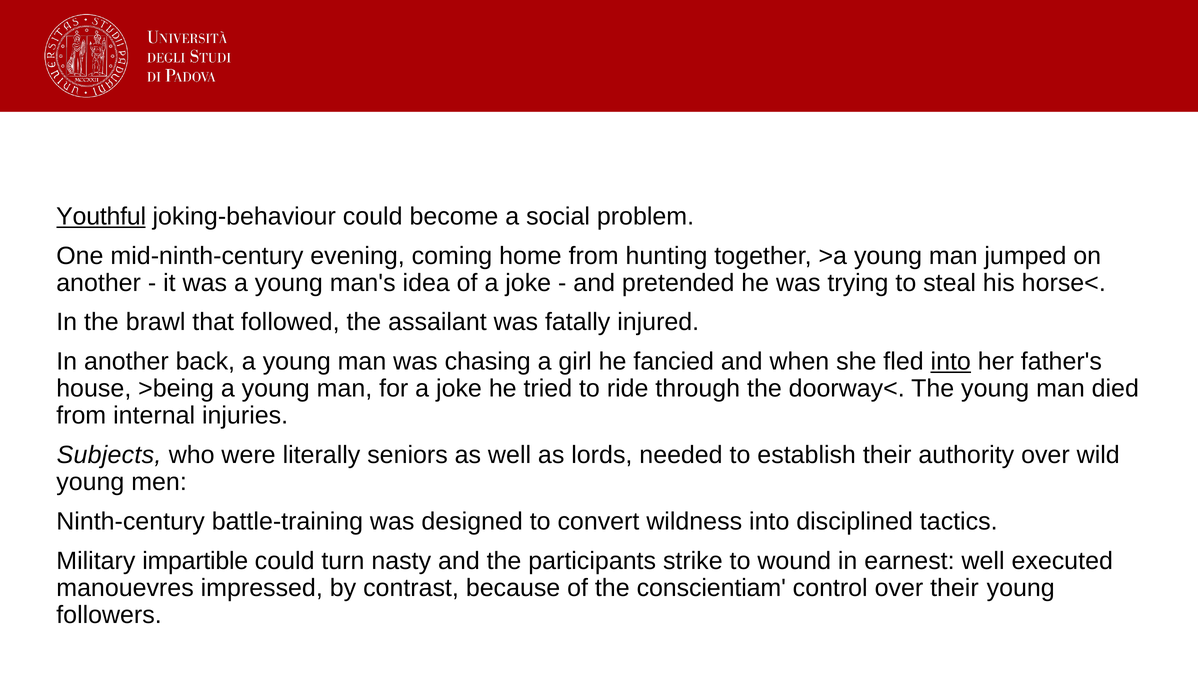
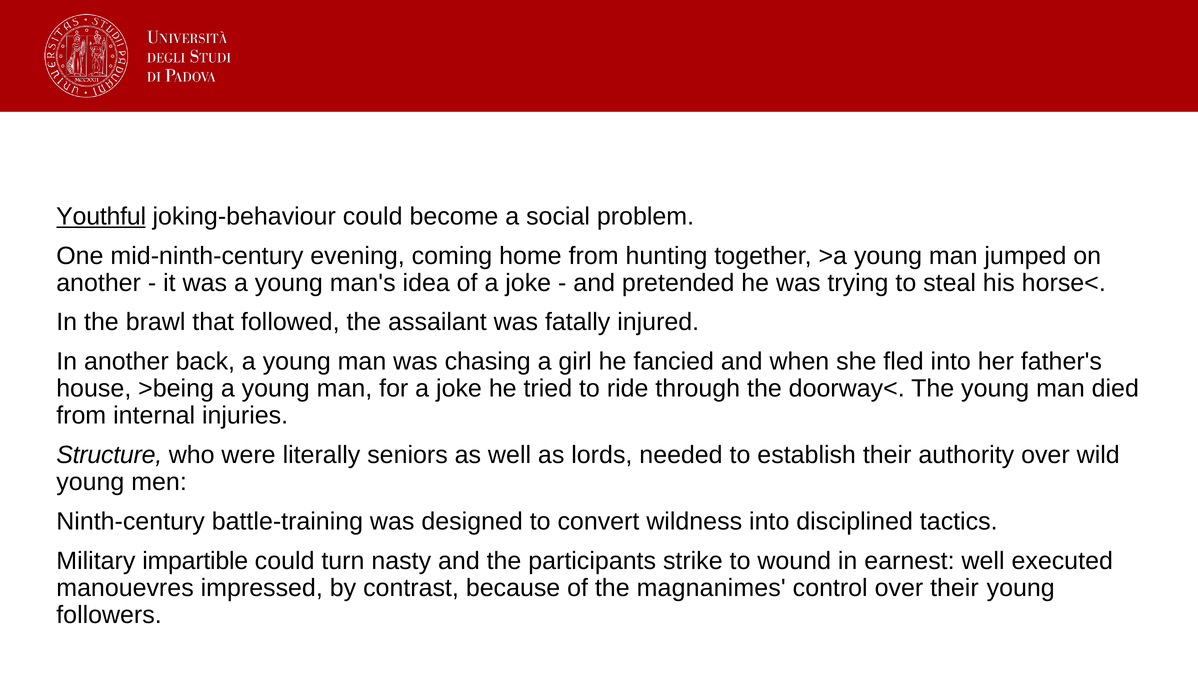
into at (951, 362) underline: present -> none
Subjects: Subjects -> Structure
conscientiam: conscientiam -> magnanimes
